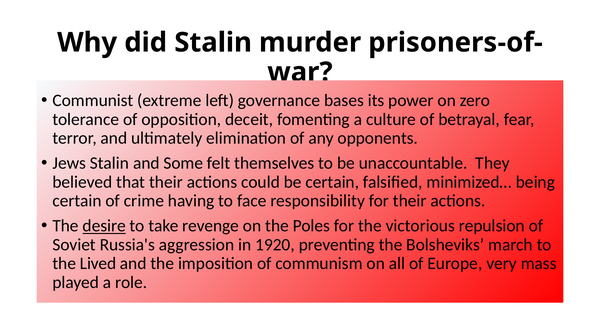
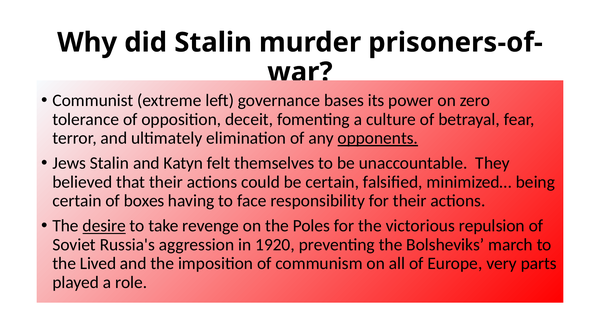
opponents underline: none -> present
Some: Some -> Katyn
crime: crime -> boxes
mass: mass -> parts
